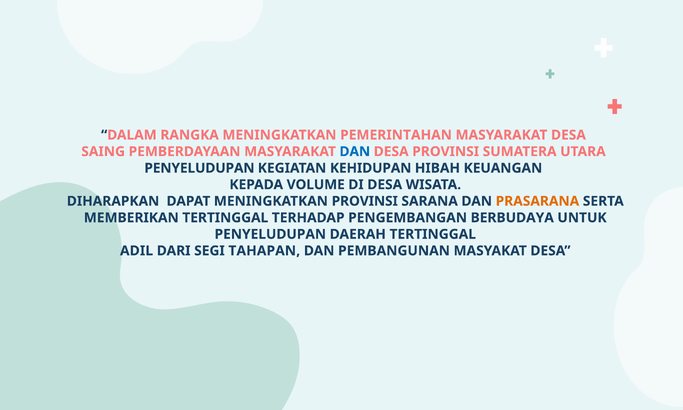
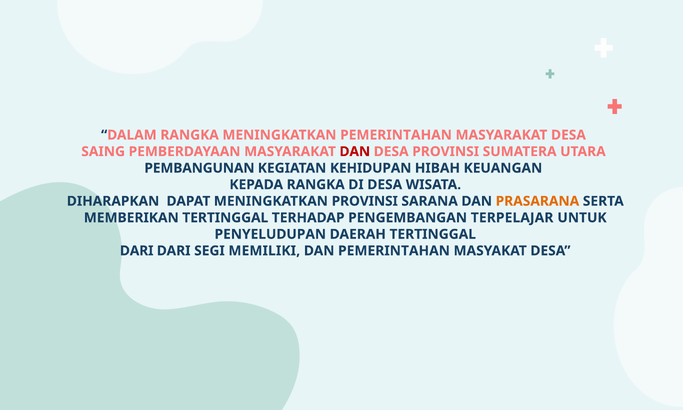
DAN at (355, 152) colour: blue -> red
PENYELUDUPAN at (199, 168): PENYELUDUPAN -> PEMBANGUNAN
KEPADA VOLUME: VOLUME -> RANGKA
BERBUDAYA: BERBUDAYA -> TERPELAJAR
ADIL at (137, 251): ADIL -> DARI
TAHAPAN: TAHAPAN -> MEMILIKI
DAN PEMBANGUNAN: PEMBANGUNAN -> PEMERINTAHAN
